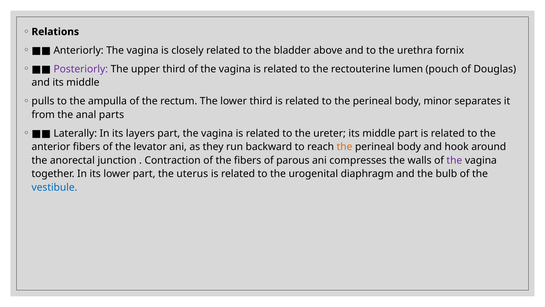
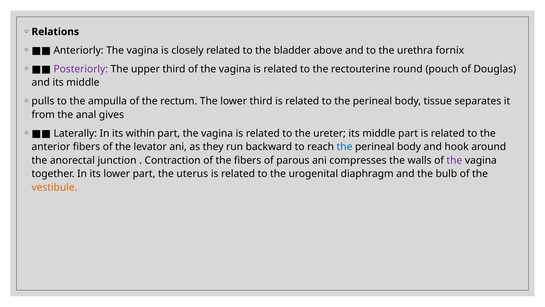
lumen: lumen -> round
minor: minor -> tissue
parts: parts -> gives
layers: layers -> within
the at (344, 147) colour: orange -> blue
vestibule colour: blue -> orange
